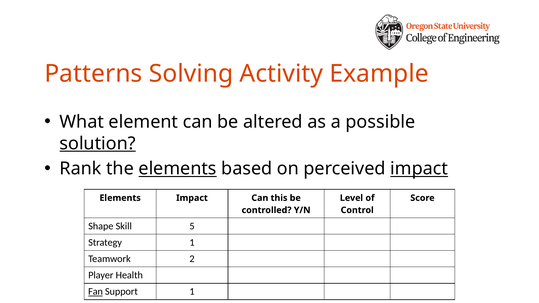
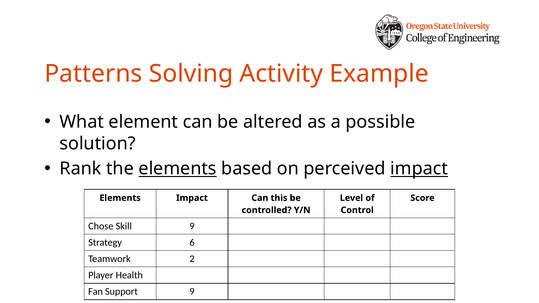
solution underline: present -> none
Shape: Shape -> Chose
Skill 5: 5 -> 9
Strategy 1: 1 -> 6
Fan underline: present -> none
Support 1: 1 -> 9
